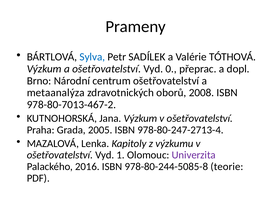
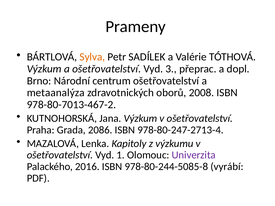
Sylva colour: blue -> orange
0: 0 -> 3
2005: 2005 -> 2086
teorie: teorie -> vyrábí
